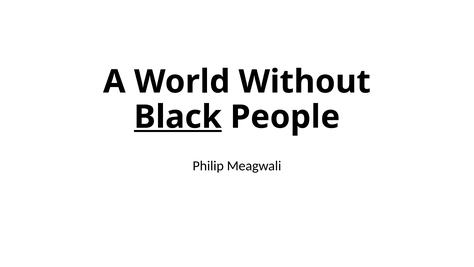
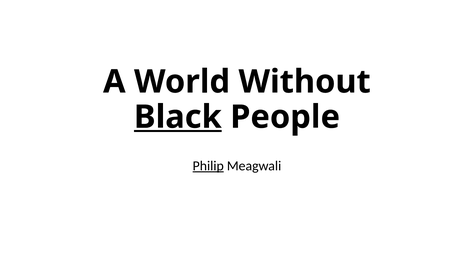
Philip underline: none -> present
